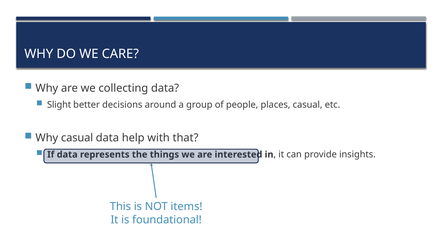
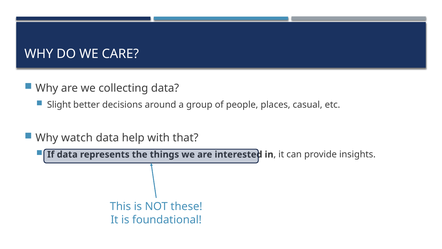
Why casual: casual -> watch
items: items -> these
